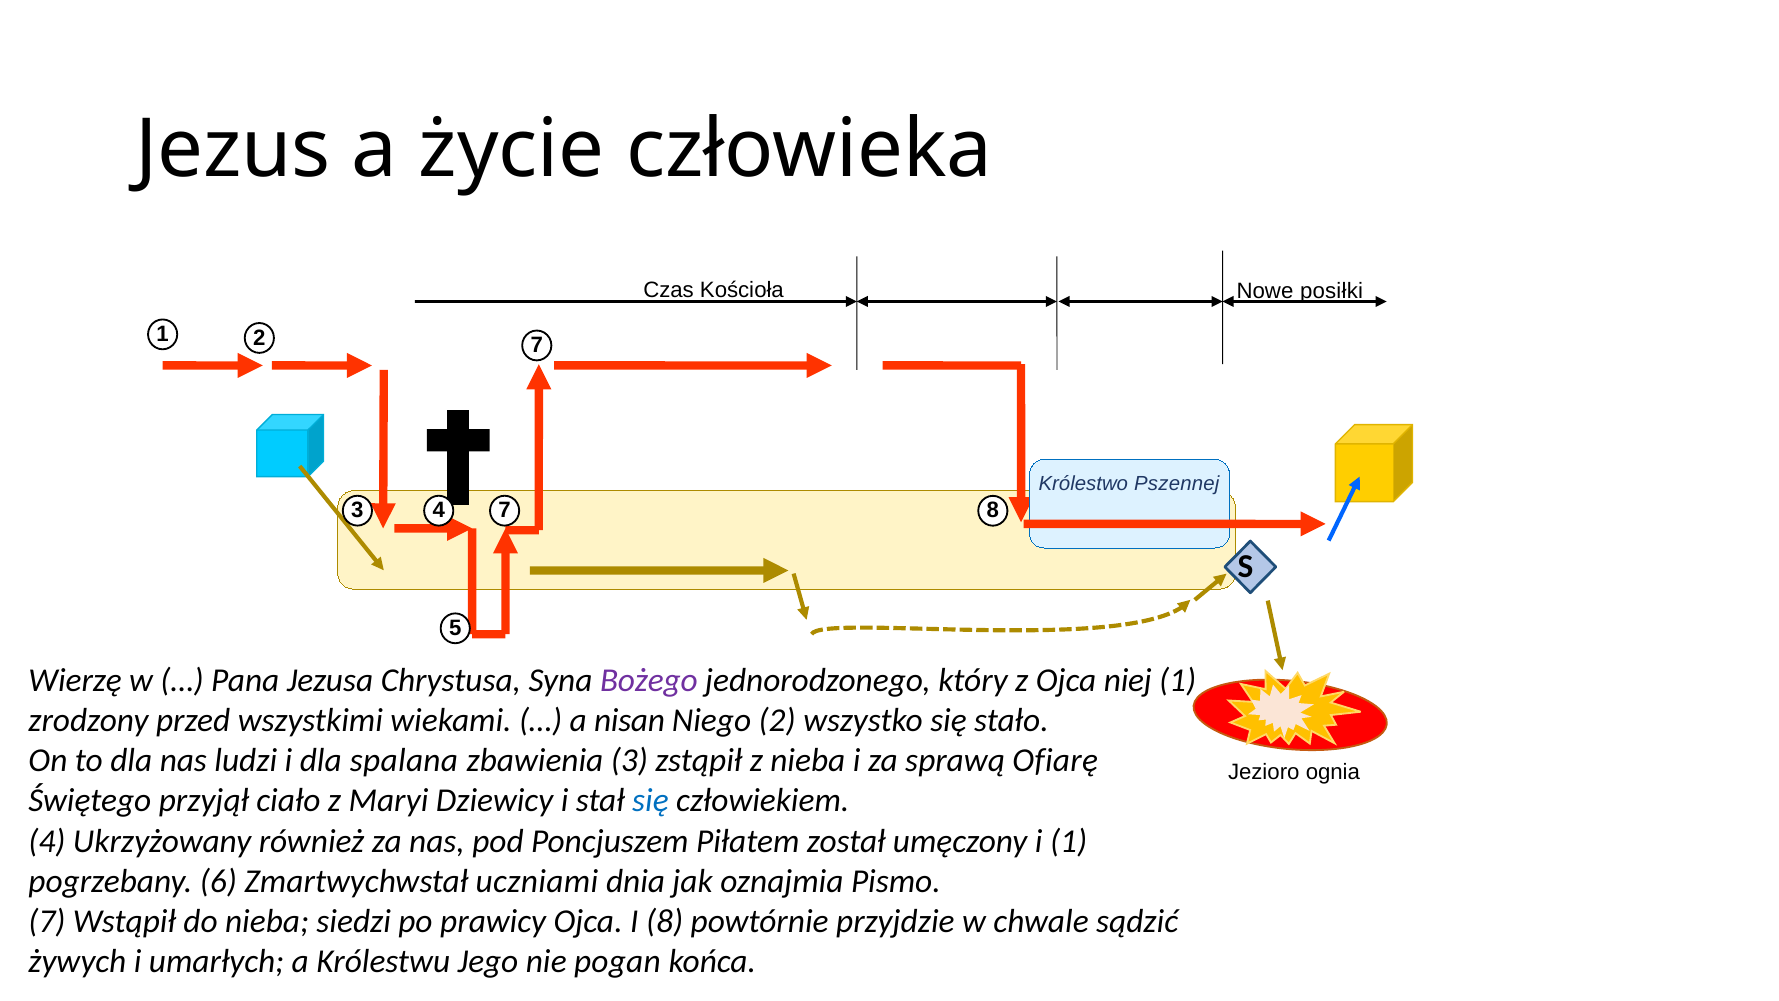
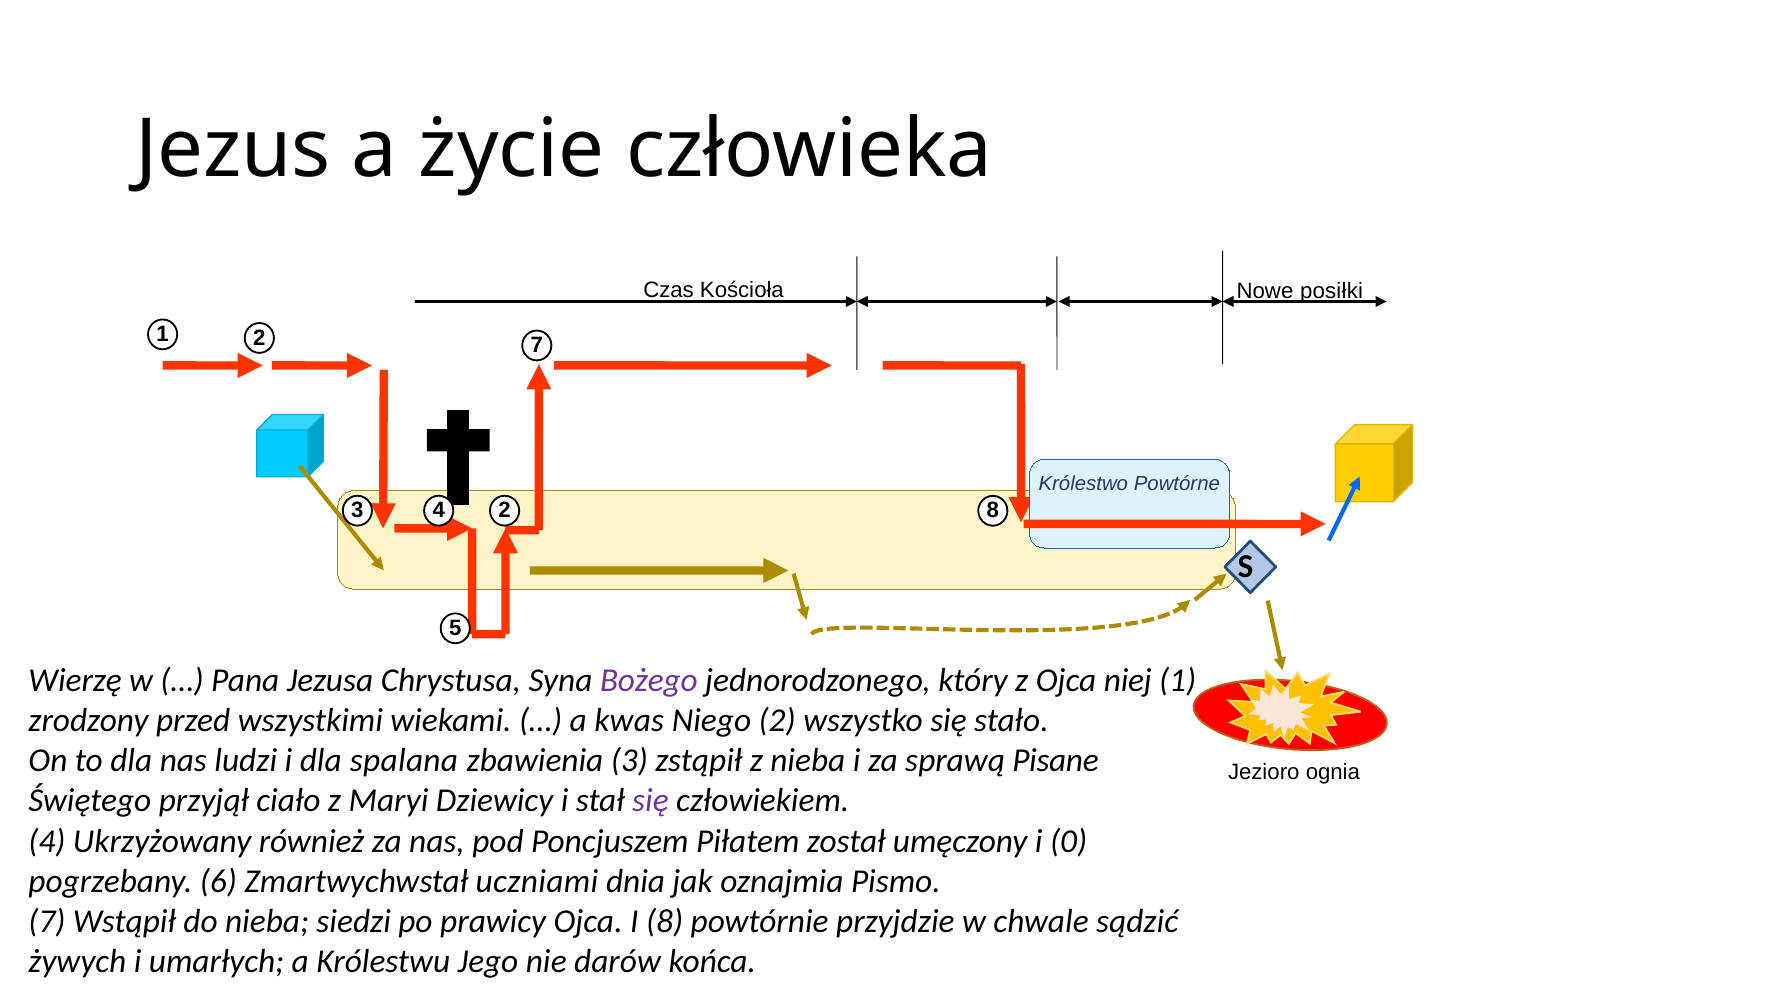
Pszennej: Pszennej -> Powtórne
3 7: 7 -> 2
nisan: nisan -> kwas
Ofiarę: Ofiarę -> Pisane
się at (650, 801) colour: blue -> purple
i 1: 1 -> 0
pogan: pogan -> darów
